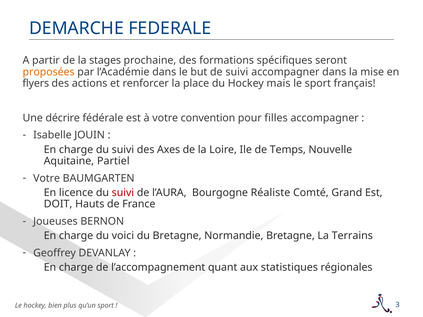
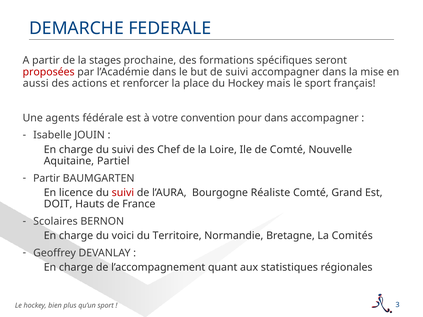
proposées colour: orange -> red
flyers: flyers -> aussi
décrire: décrire -> agents
pour filles: filles -> dans
Axes: Axes -> Chef
de Temps: Temps -> Comté
Votre at (47, 178): Votre -> Partir
Joueuses: Joueuses -> Scolaires
du Bretagne: Bretagne -> Territoire
Terrains: Terrains -> Comités
